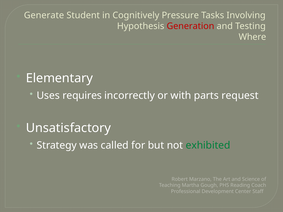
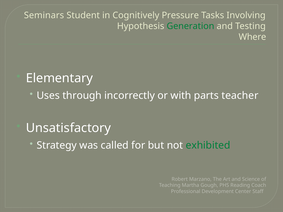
Generate: Generate -> Seminars
Generation colour: red -> green
requires: requires -> through
request: request -> teacher
